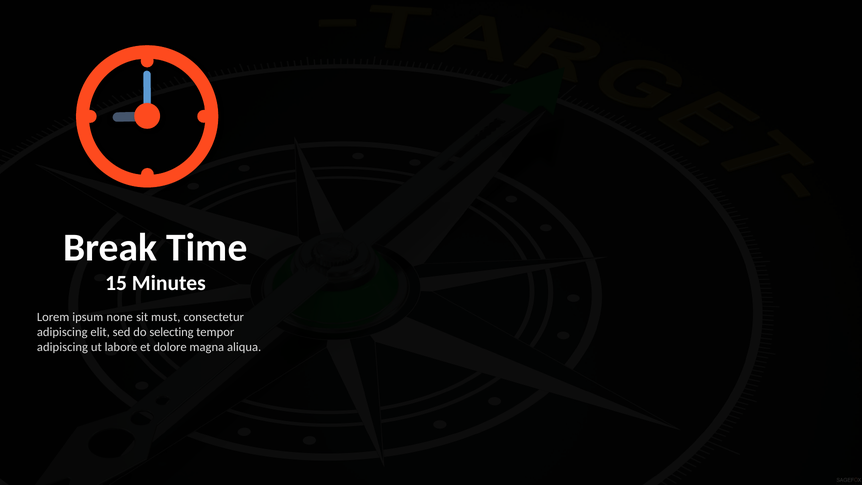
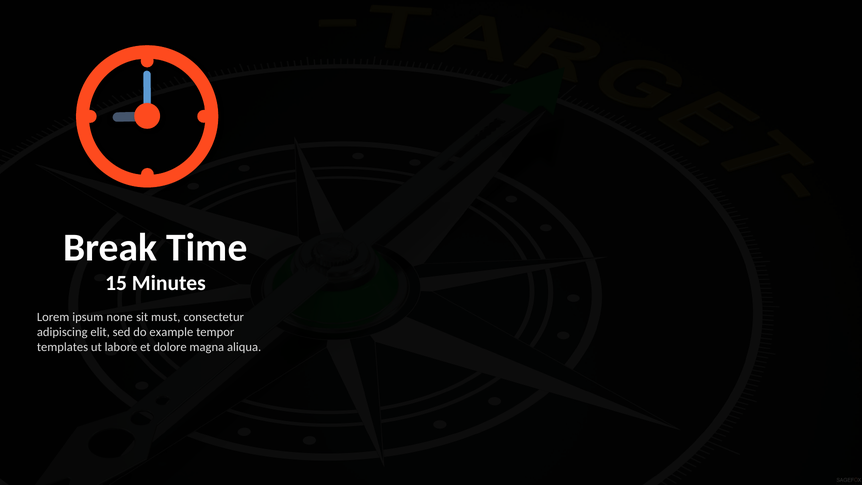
selecting: selecting -> example
adipiscing at (62, 347): adipiscing -> templates
